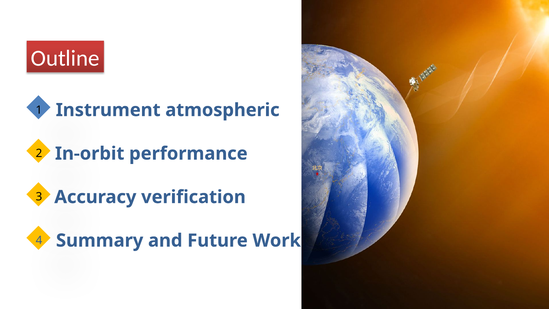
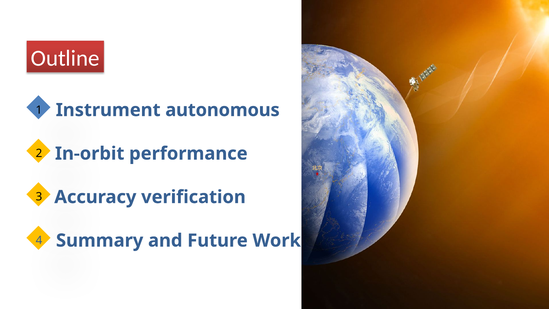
atmospheric: atmospheric -> autonomous
